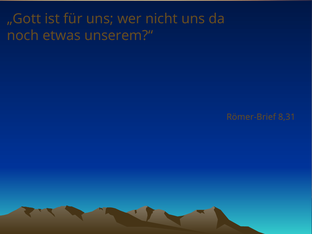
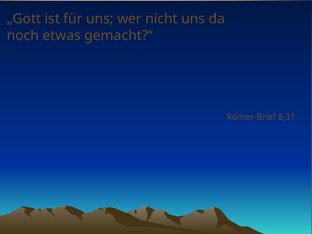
unserem?“: unserem?“ -> gemacht?“
